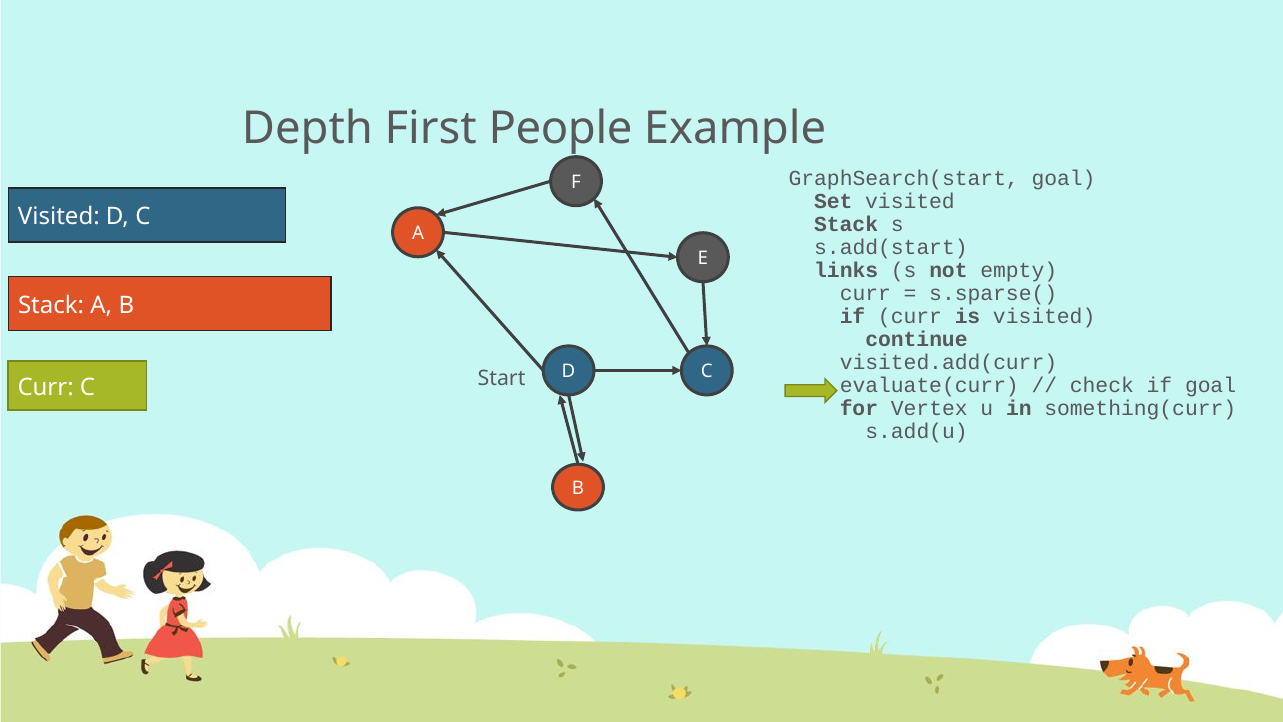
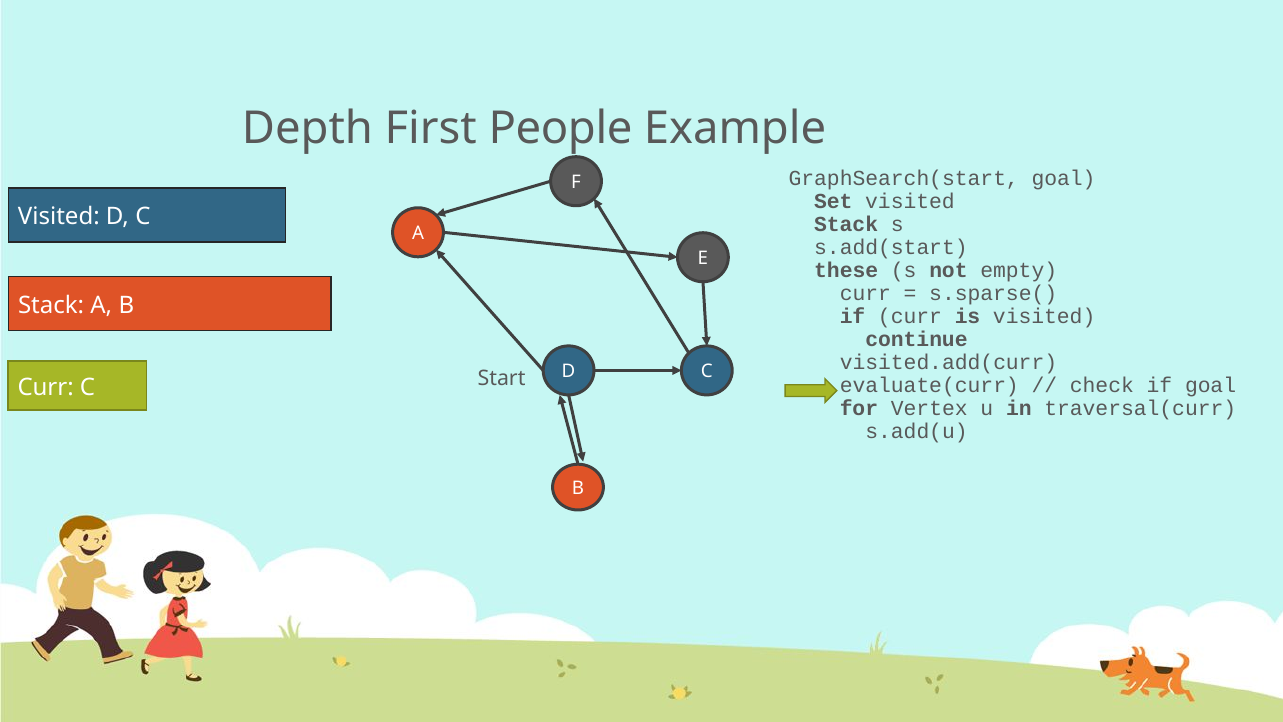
links: links -> these
something(curr: something(curr -> traversal(curr
